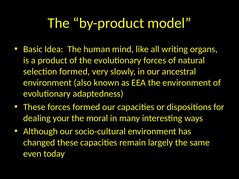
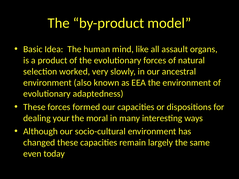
writing: writing -> assault
selection formed: formed -> worked
